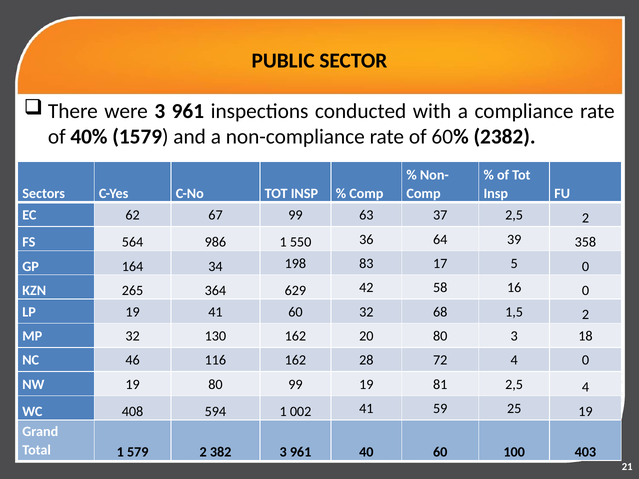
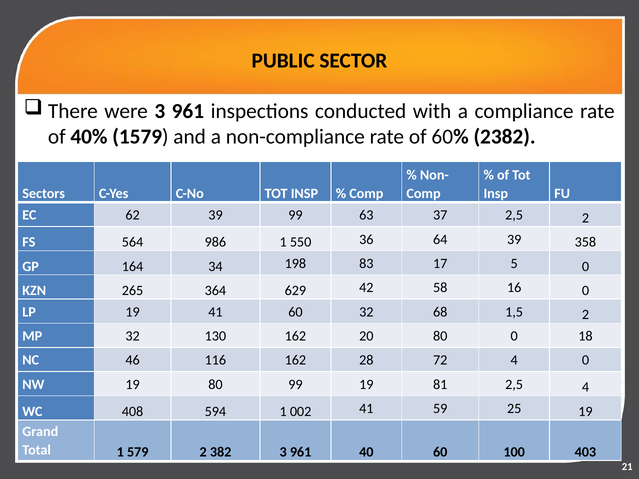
62 67: 67 -> 39
80 3: 3 -> 0
